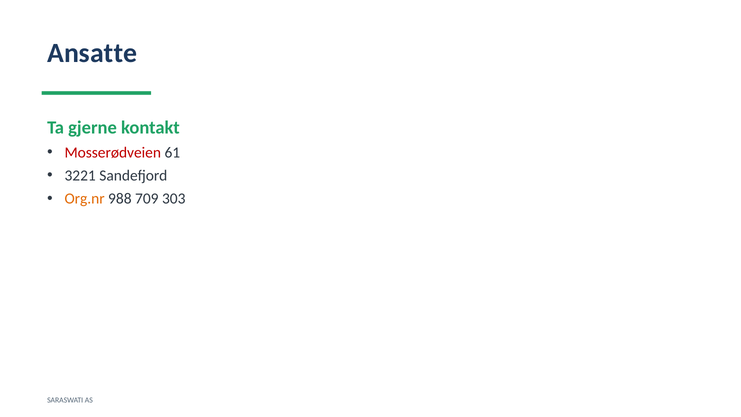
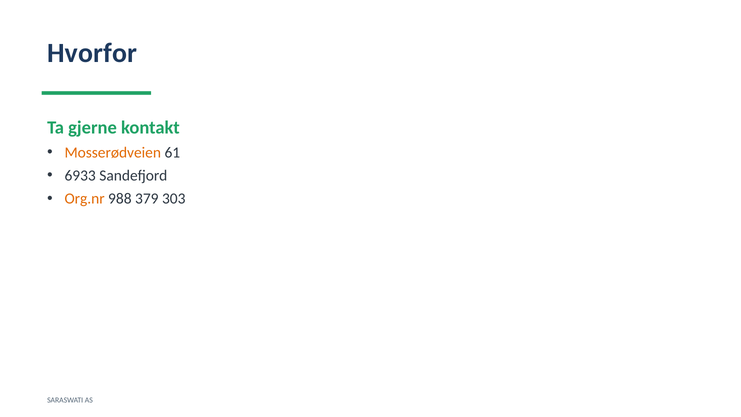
Ansatte: Ansatte -> Hvorfor
Mosserødveien colour: red -> orange
3221: 3221 -> 6933
709: 709 -> 379
